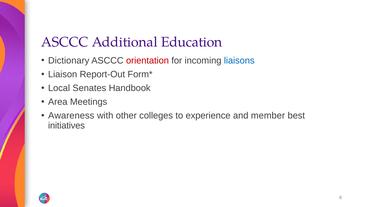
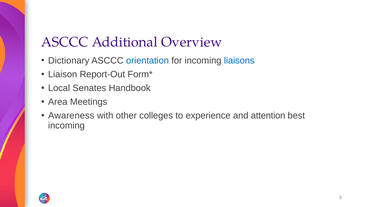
Education: Education -> Overview
orientation colour: red -> blue
member: member -> attention
initiatives at (66, 125): initiatives -> incoming
